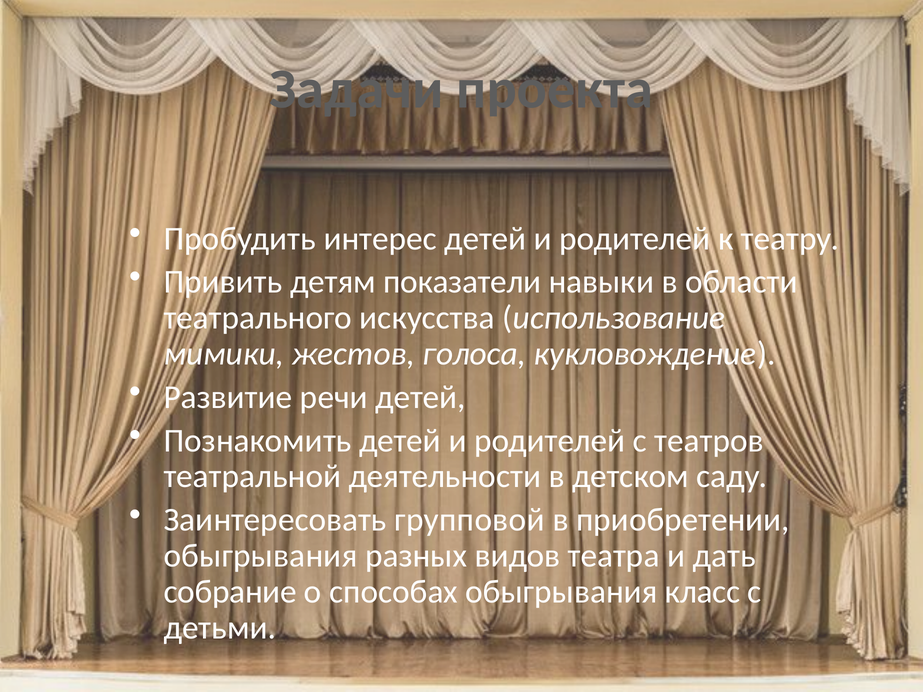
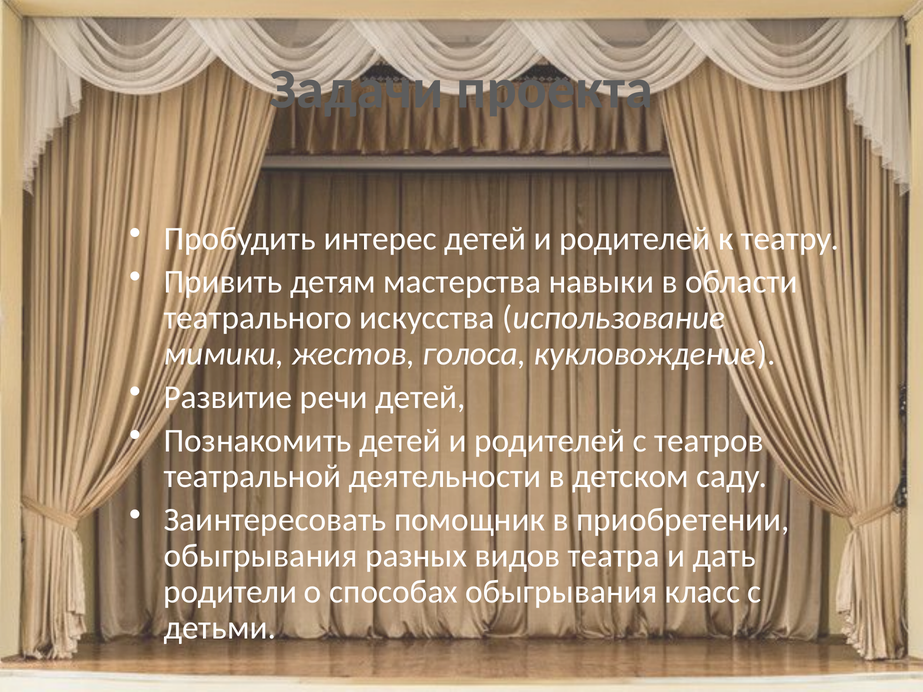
показатели: показатели -> мастерства
групповой: групповой -> помощник
собрание: собрание -> родители
